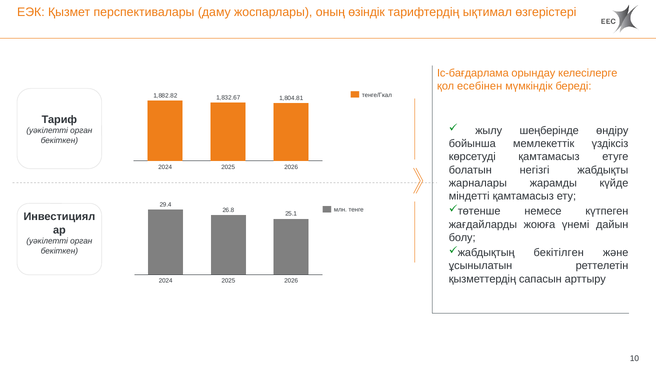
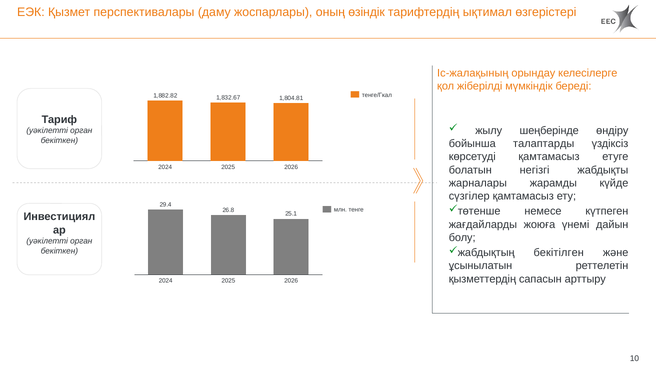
Іс-бағдарлама: Іс-бағдарлама -> Іс-жалақының
есебінен: есебінен -> жіберілді
мемлекеттік: мемлекеттік -> талаптарды
міндетті: міндетті -> сүзгілер
